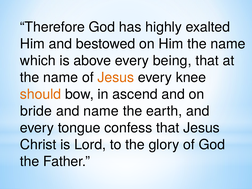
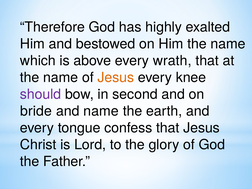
being: being -> wrath
should colour: orange -> purple
ascend: ascend -> second
